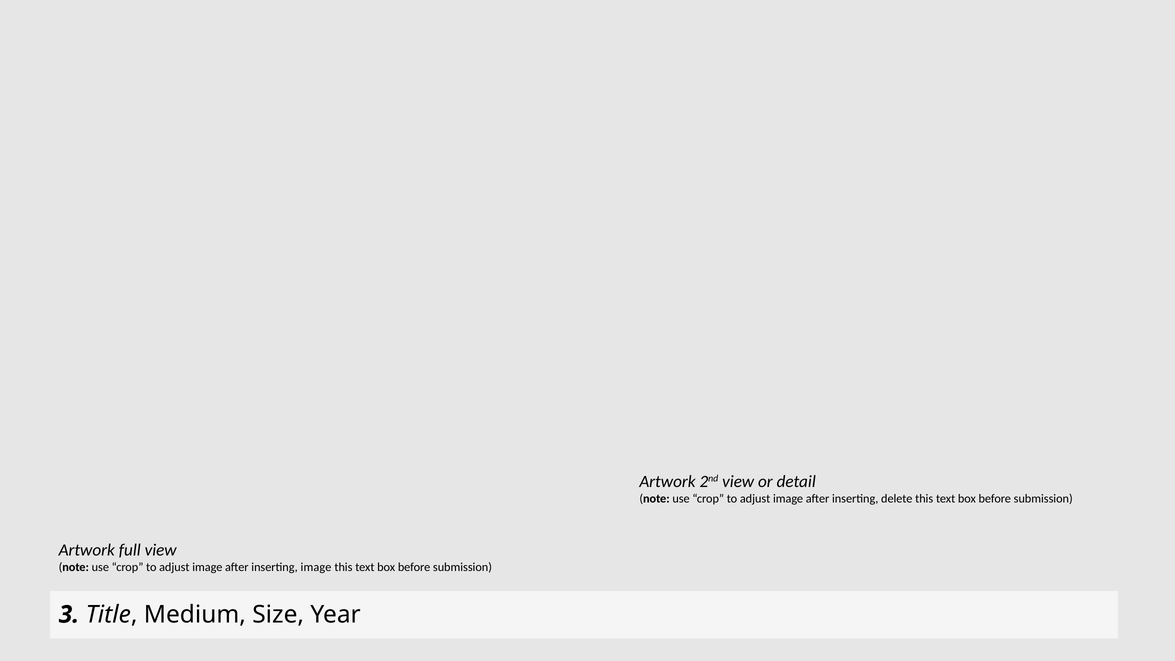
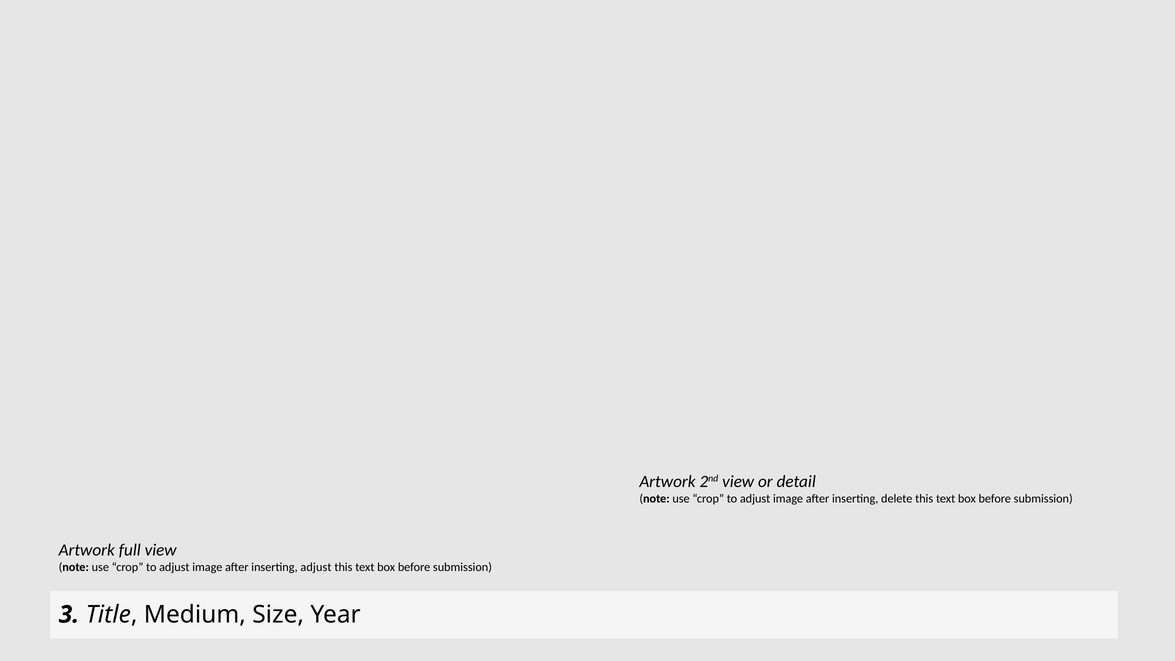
inserting image: image -> adjust
